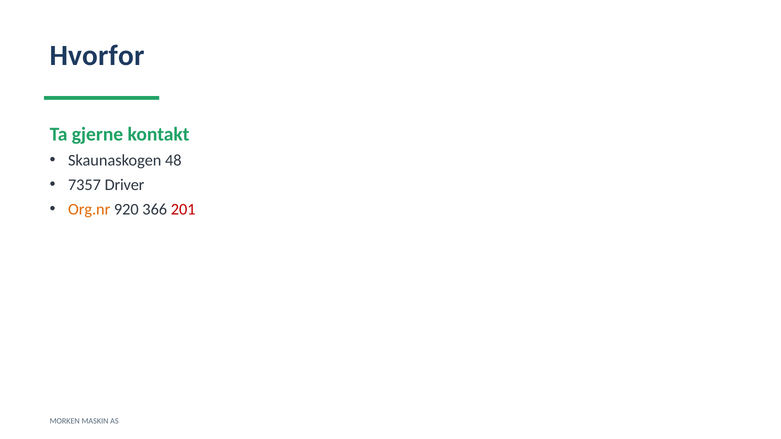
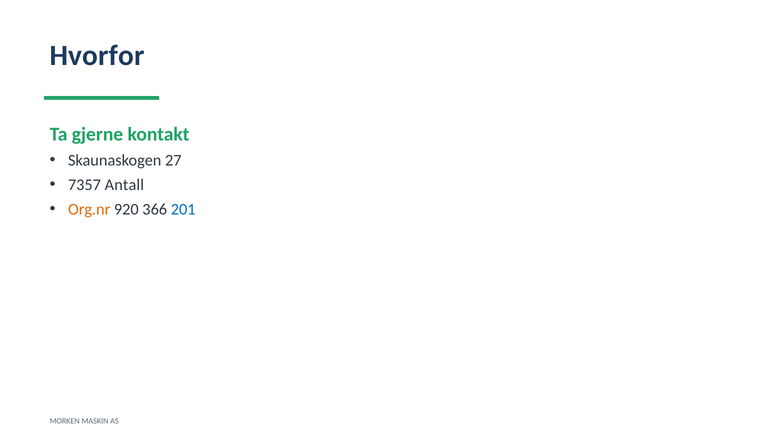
48: 48 -> 27
Driver: Driver -> Antall
201 colour: red -> blue
